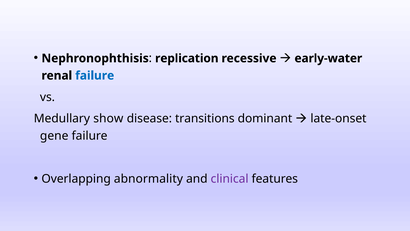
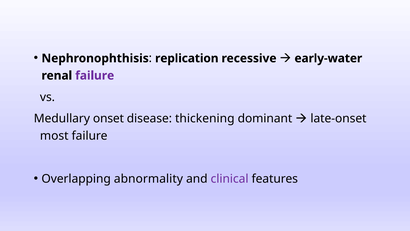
failure at (95, 75) colour: blue -> purple
show: show -> onset
transitions: transitions -> thickening
gene: gene -> most
